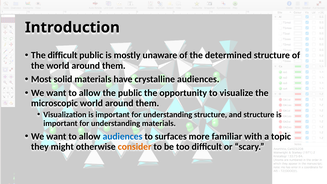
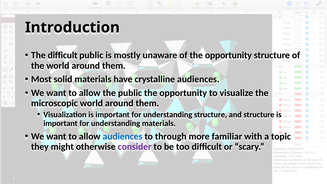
of the determined: determined -> opportunity
surfaces: surfaces -> through
consider colour: orange -> purple
